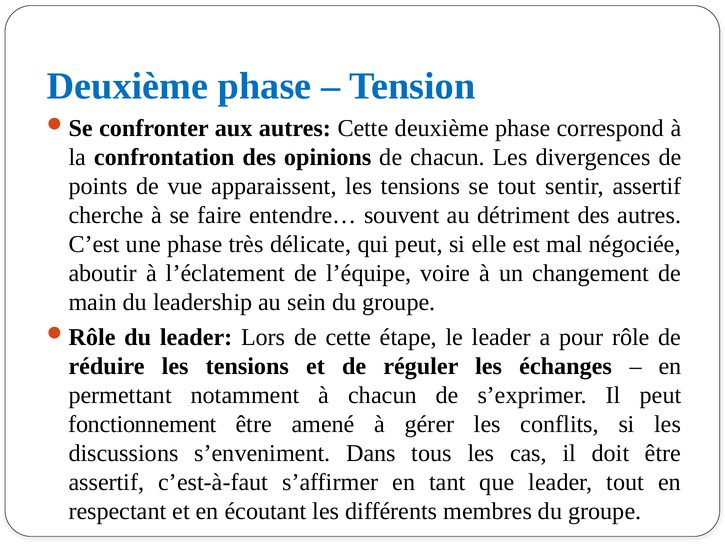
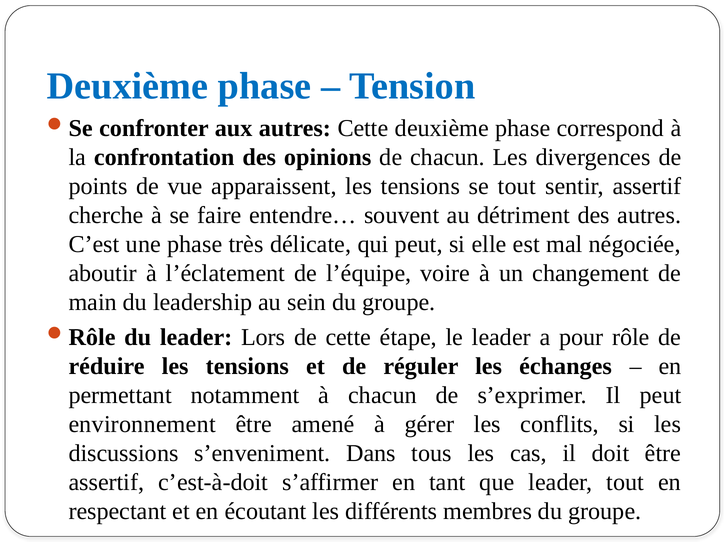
fonctionnement: fonctionnement -> environnement
c’est-à-faut: c’est-à-faut -> c’est-à-doit
